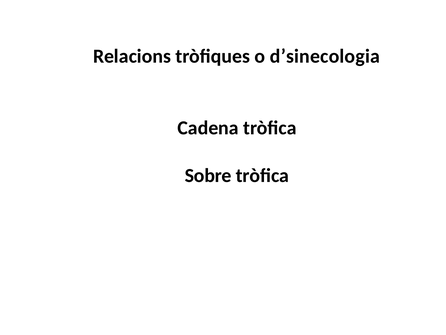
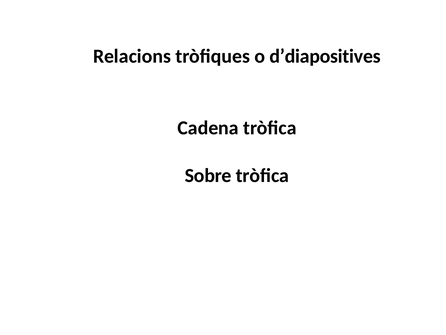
d’sinecologia: d’sinecologia -> d’diapositives
